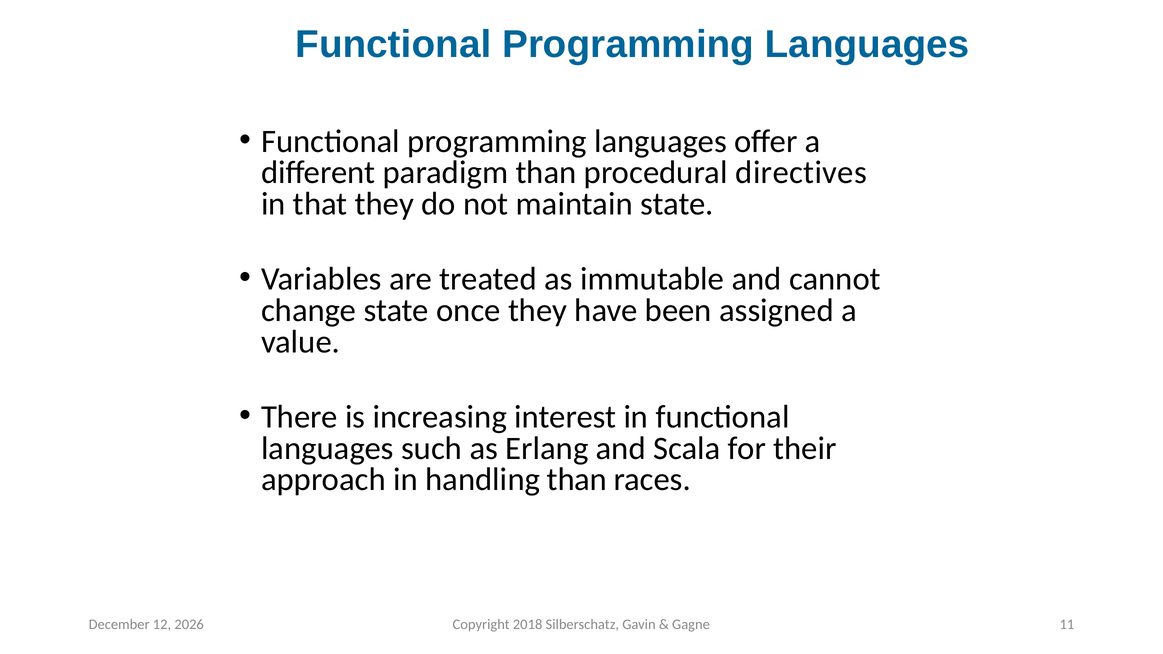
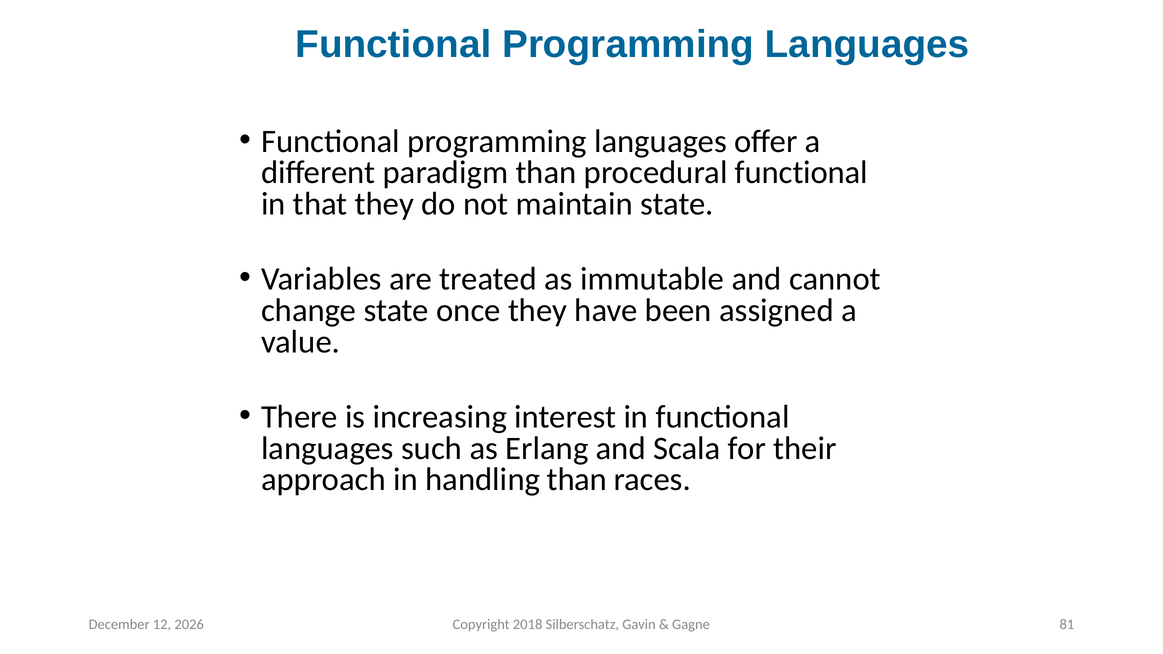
procedural directives: directives -> functional
11: 11 -> 81
